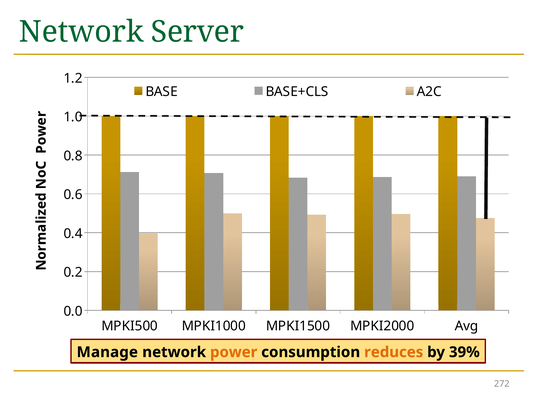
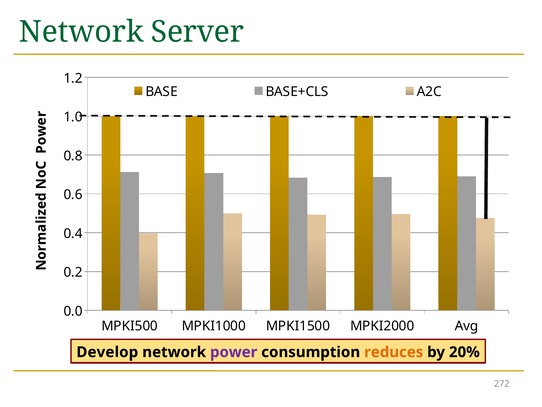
Manage: Manage -> Develop
power colour: orange -> purple
39%: 39% -> 20%
